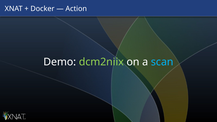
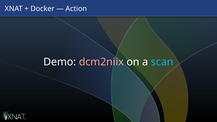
dcm2niix colour: light green -> pink
